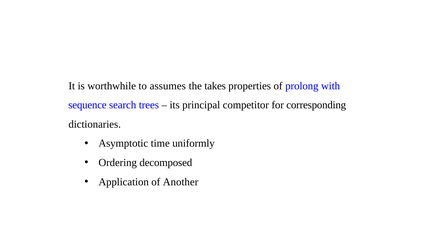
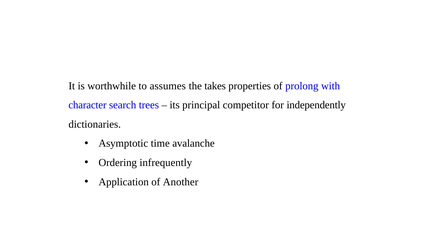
sequence: sequence -> character
corresponding: corresponding -> independently
uniformly: uniformly -> avalanche
decomposed: decomposed -> infrequently
